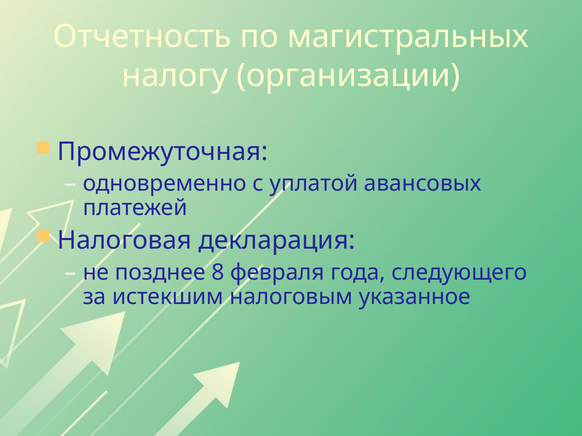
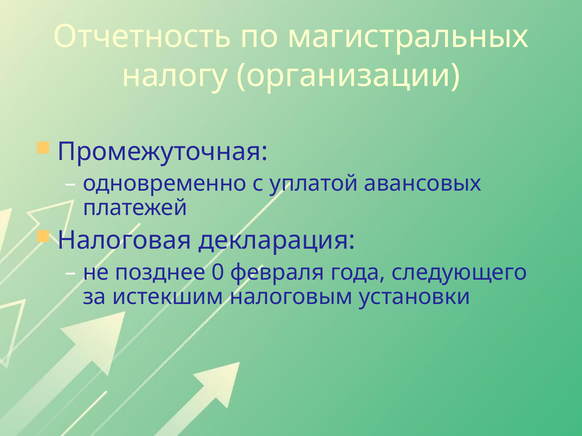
8: 8 -> 0
указанное: указанное -> установки
